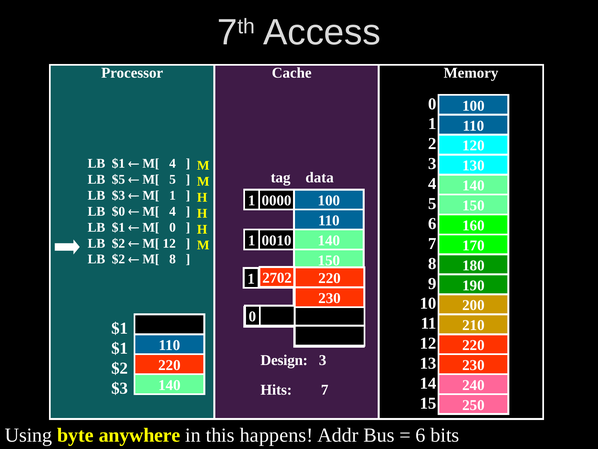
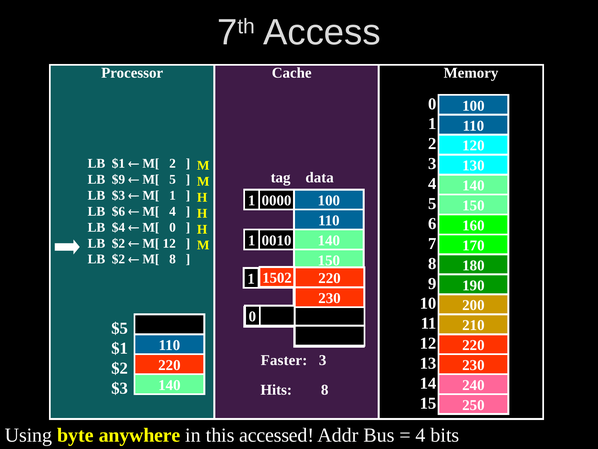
4 at (173, 163): 4 -> 2
$5: $5 -> $9
$0: $0 -> $6
$1 at (118, 227): $1 -> $4
2702: 2702 -> 1502
$1 at (120, 328): $1 -> $5
Design: Design -> Faster
Hits 7: 7 -> 8
happens: happens -> accessed
6 at (421, 435): 6 -> 4
